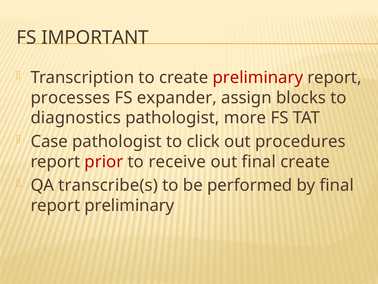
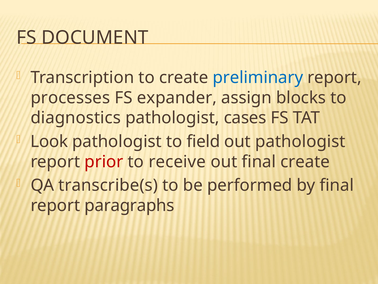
IMPORTANT: IMPORTANT -> DOCUMENT
preliminary at (258, 77) colour: red -> blue
more: more -> cases
Case: Case -> Look
click: click -> field
out procedures: procedures -> pathologist
report preliminary: preliminary -> paragraphs
